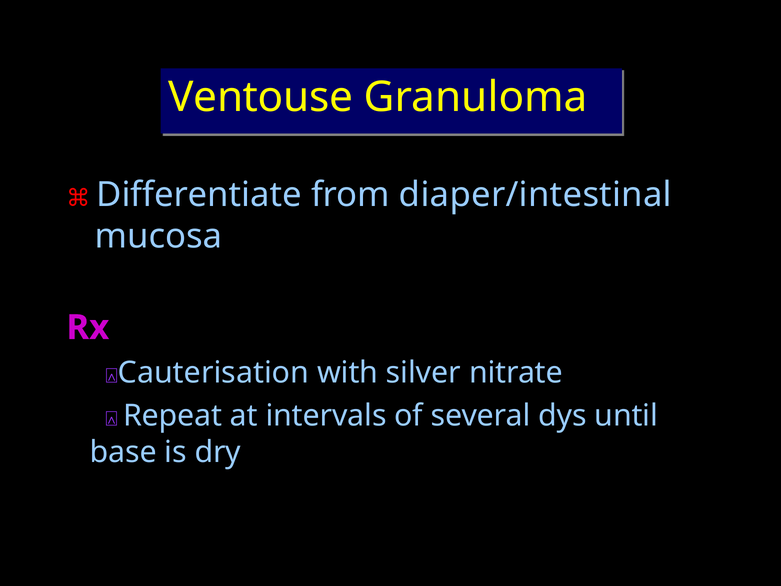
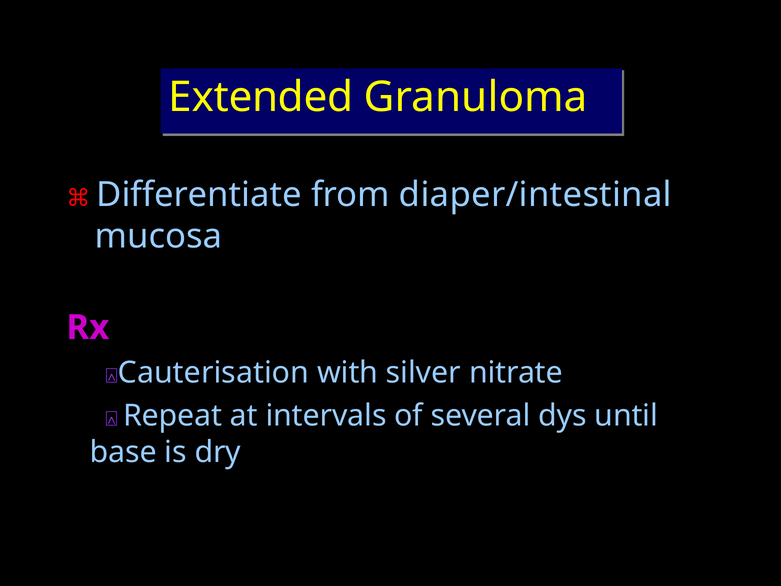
Ventouse: Ventouse -> Extended
